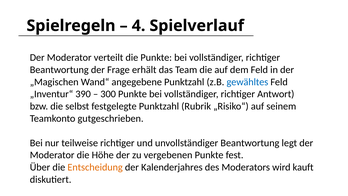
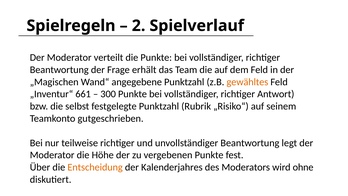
4: 4 -> 2
gewähltes colour: blue -> orange
390: 390 -> 661
kauft: kauft -> ohne
